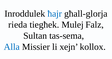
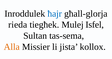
Falz: Falz -> Isfel
Alla colour: blue -> orange
xejn: xejn -> jista
